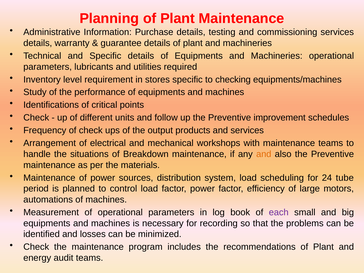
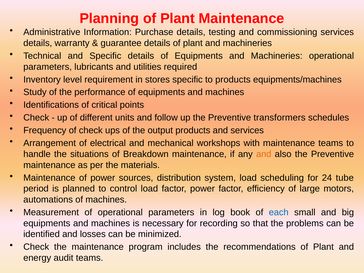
to checking: checking -> products
improvement: improvement -> transformers
each colour: purple -> blue
